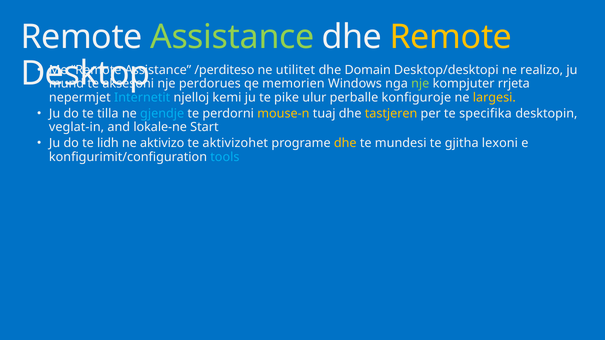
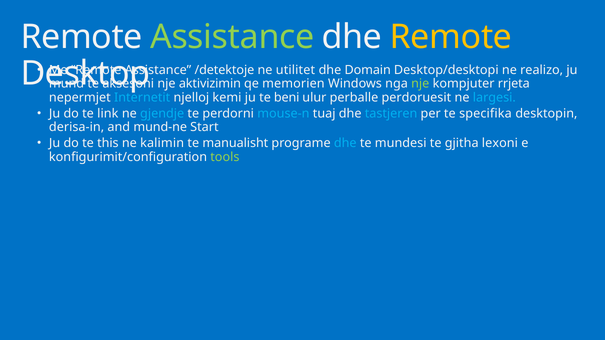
/perditeso: /perditeso -> /detektoje
perdorues: perdorues -> aktivizimin
pike: pike -> beni
konfiguroje: konfiguroje -> perdoruesit
largesi colour: yellow -> light blue
tilla: tilla -> link
mouse-n colour: yellow -> light blue
tastjeren colour: yellow -> light blue
veglat-in: veglat-in -> derisa-in
lokale-ne: lokale-ne -> mund-ne
lidh: lidh -> this
aktivizo: aktivizo -> kalimin
aktivizohet: aktivizohet -> manualisht
dhe at (345, 143) colour: yellow -> light blue
tools colour: light blue -> light green
